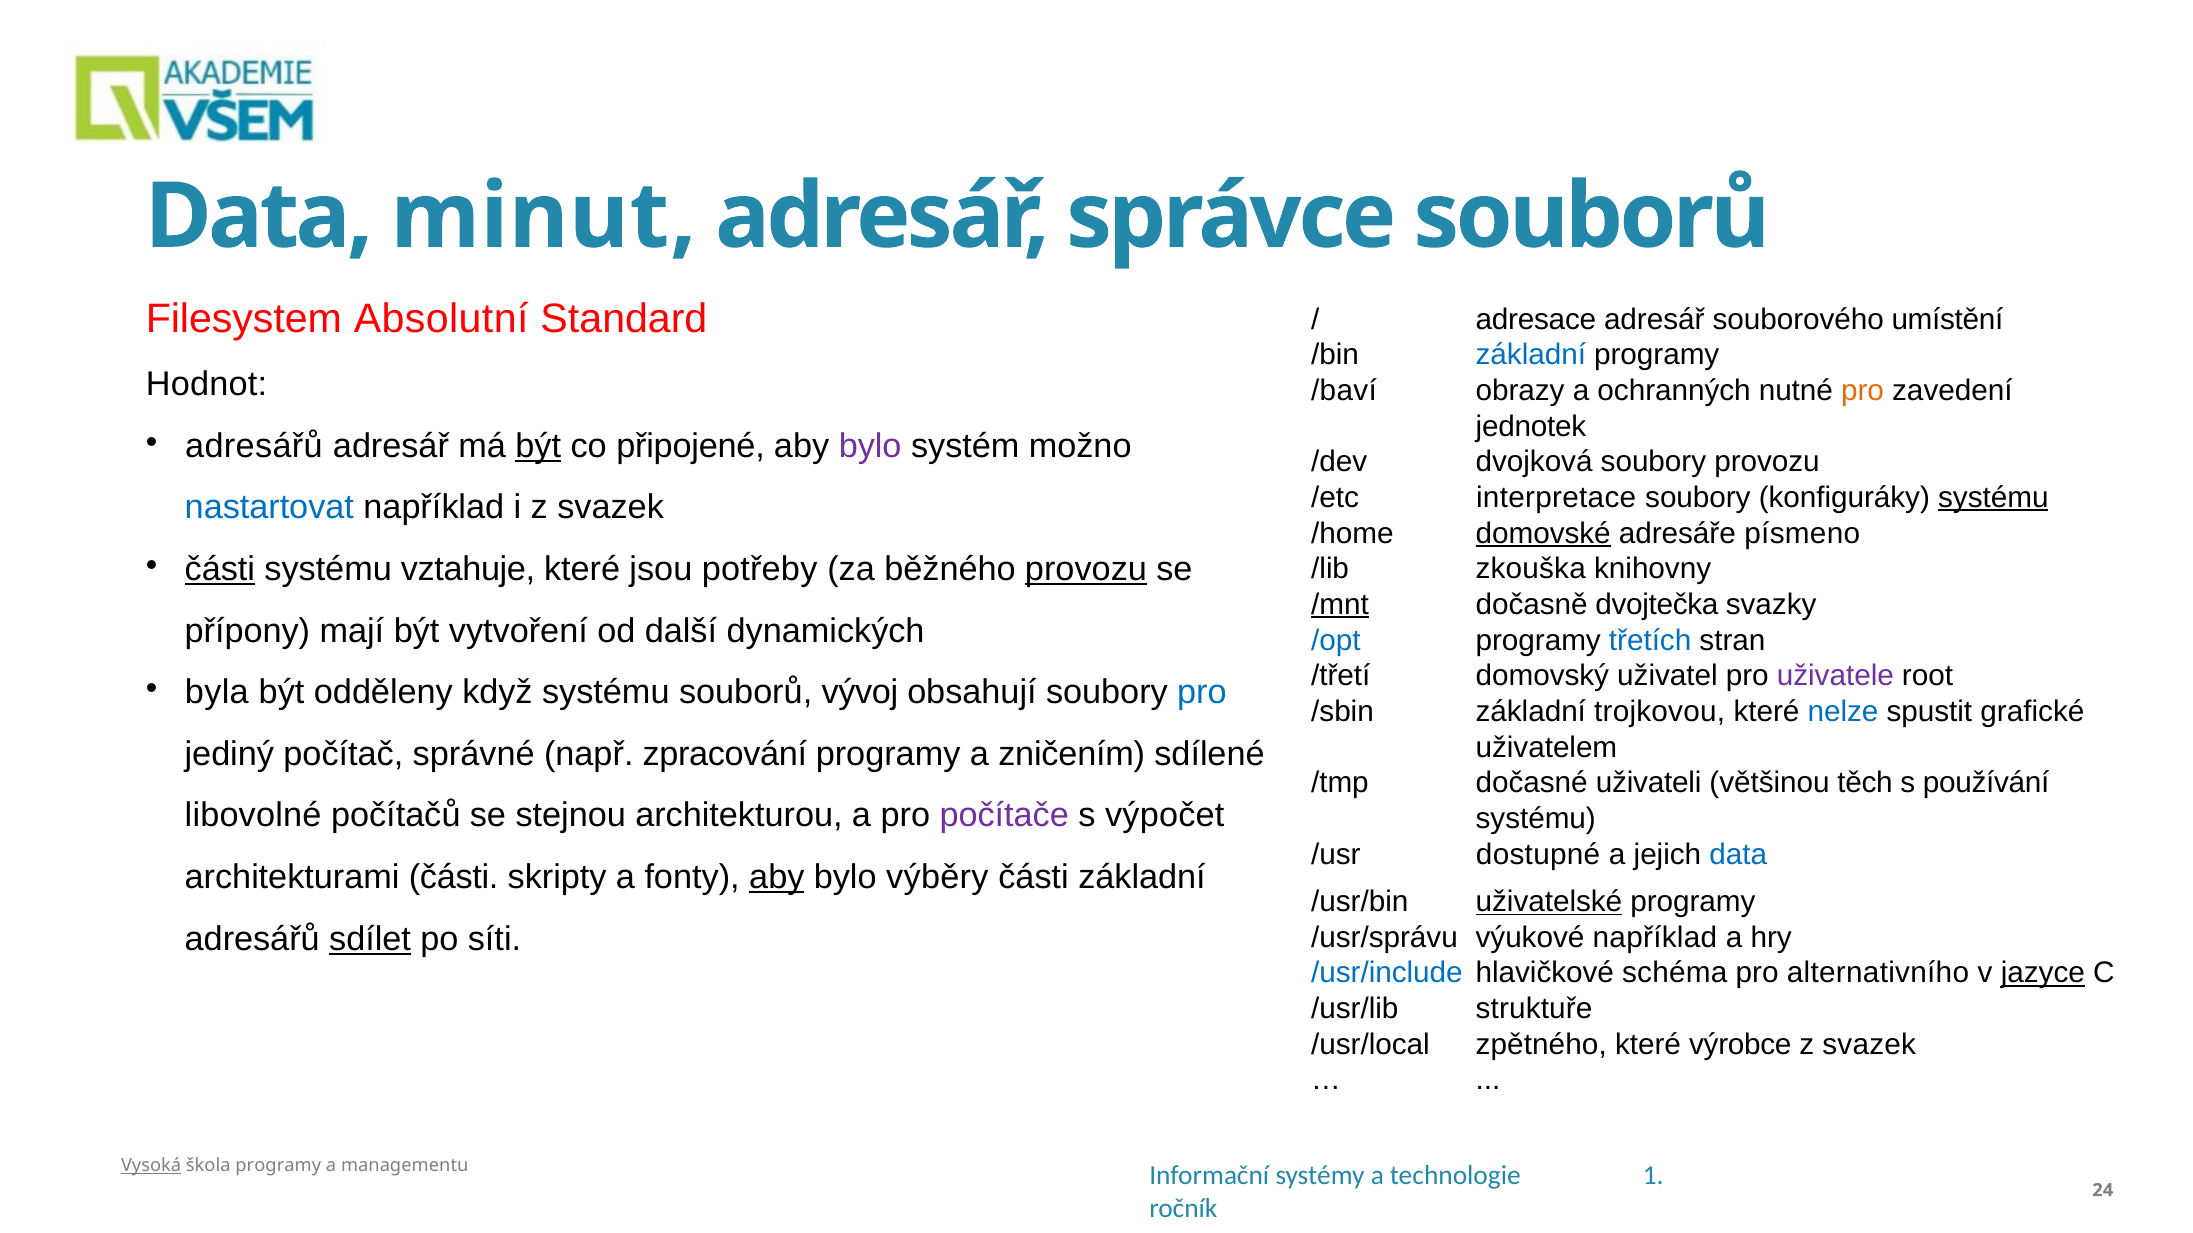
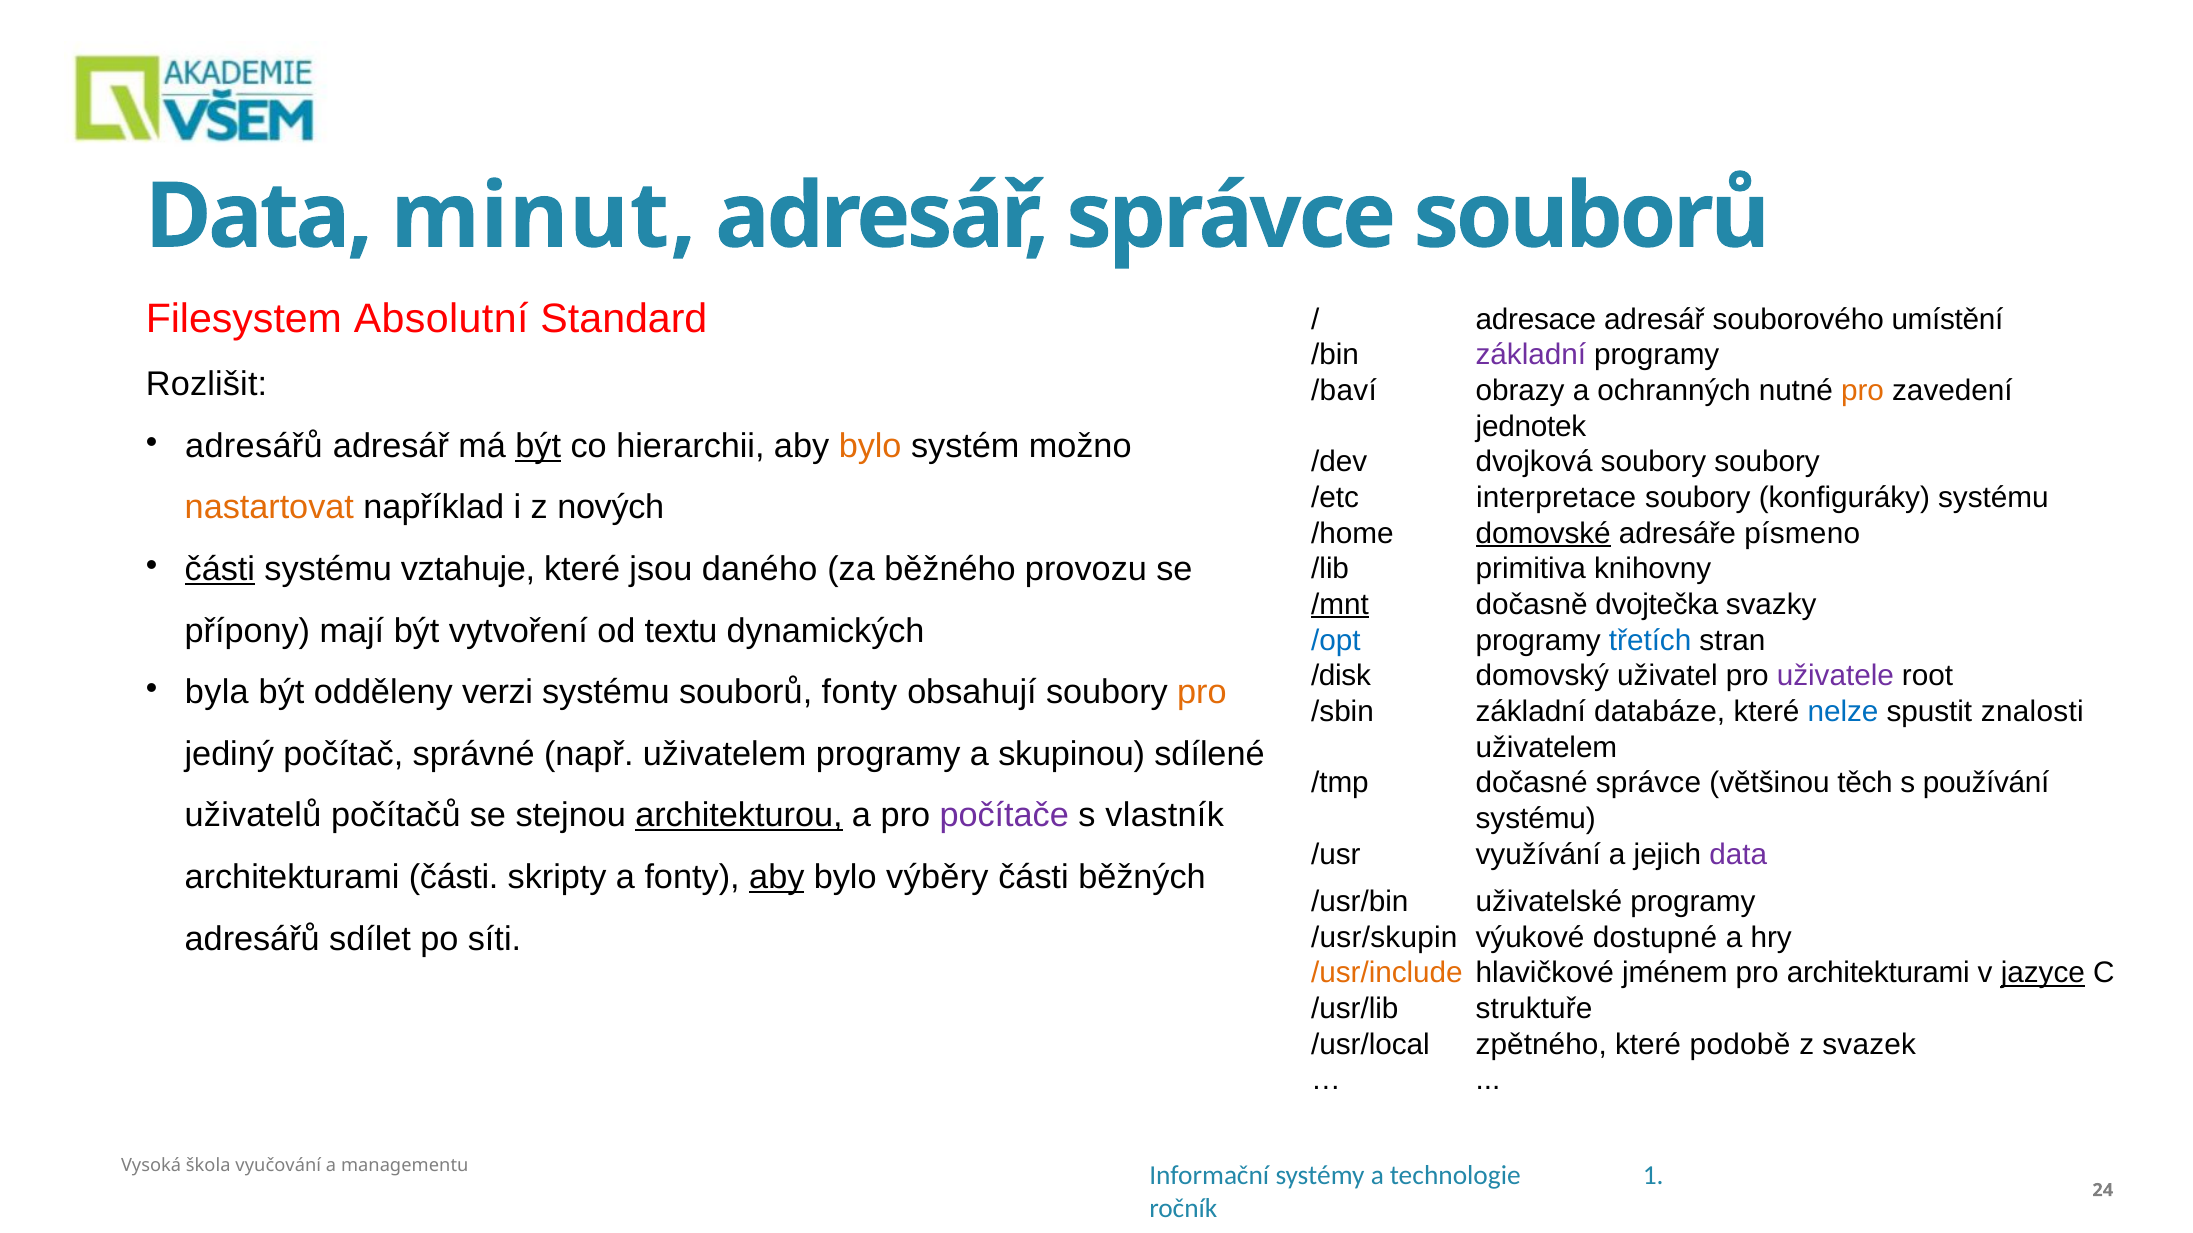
základní at (1531, 355) colour: blue -> purple
Hodnot: Hodnot -> Rozlišit
připojené: připojené -> hierarchii
bylo at (870, 446) colour: purple -> orange
soubory provozu: provozu -> soubory
systému at (1993, 498) underline: present -> none
nastartovat colour: blue -> orange
i z svazek: svazek -> nových
zkouška: zkouška -> primitiva
potřeby: potřeby -> daného
provozu at (1086, 569) underline: present -> none
další: další -> textu
/třetí: /třetí -> /disk
když: když -> verzi
souborů vývoj: vývoj -> fonty
pro at (1202, 693) colour: blue -> orange
trojkovou: trojkovou -> databáze
grafické: grafické -> znalosti
např zpracování: zpracování -> uživatelem
zničením: zničením -> skupinou
dočasné uživateli: uživateli -> správce
libovolné: libovolné -> uživatelů
architekturou underline: none -> present
výpočet: výpočet -> vlastník
dostupné: dostupné -> využívání
data at (1738, 855) colour: blue -> purple
části základní: základní -> běžných
uživatelské underline: present -> none
sdílet underline: present -> none
/usr/správu: /usr/správu -> /usr/skupin
výukové například: například -> dostupné
/usr/include colour: blue -> orange
schéma: schéma -> jménem
pro alternativního: alternativního -> architekturami
výrobce: výrobce -> podobě
Vysoká underline: present -> none
škola programy: programy -> vyučování
